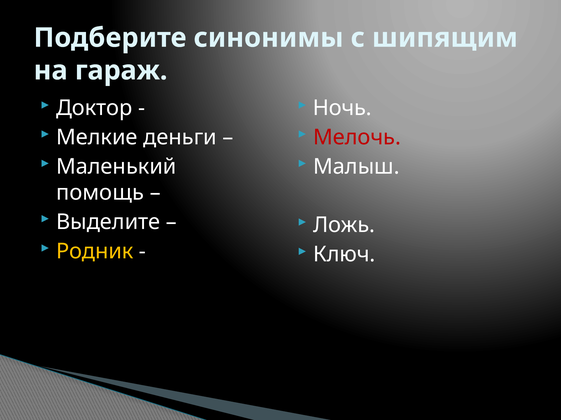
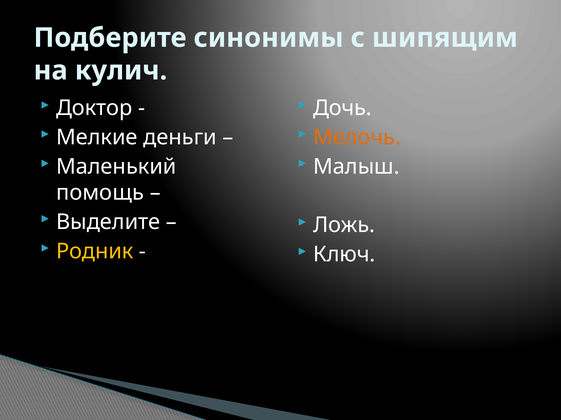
гараж: гараж -> кулич
Ночь: Ночь -> Дочь
Мелочь colour: red -> orange
